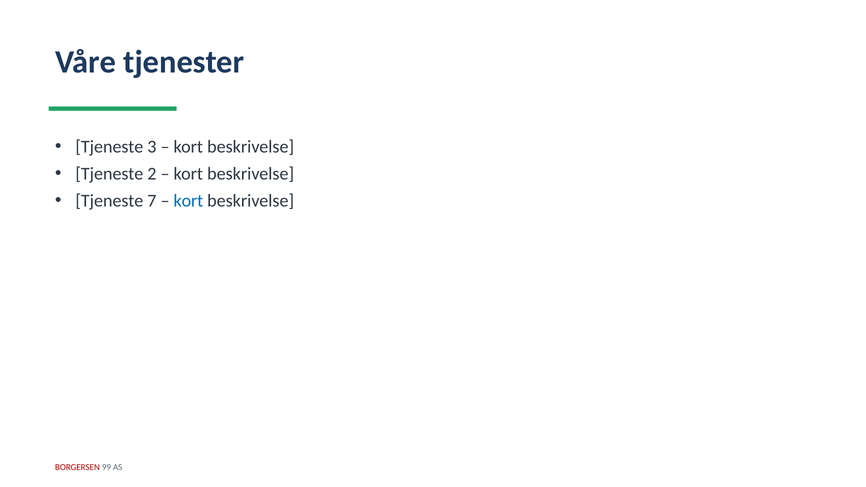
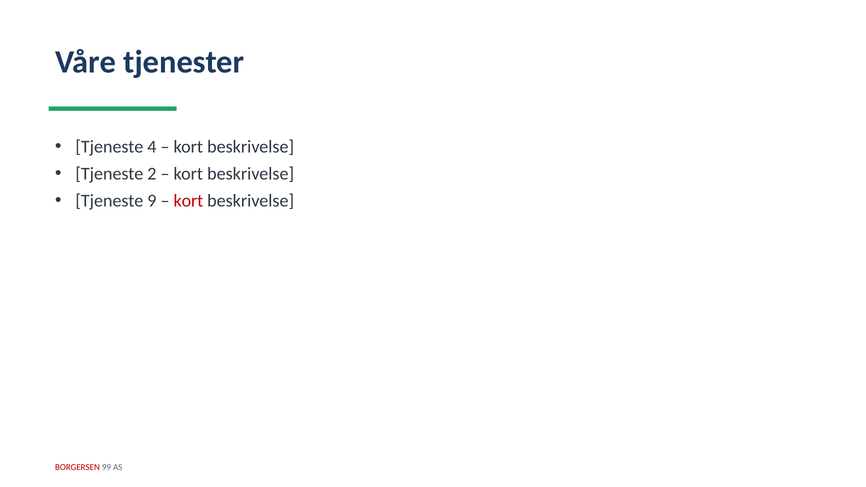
3: 3 -> 4
7: 7 -> 9
kort at (188, 201) colour: blue -> red
